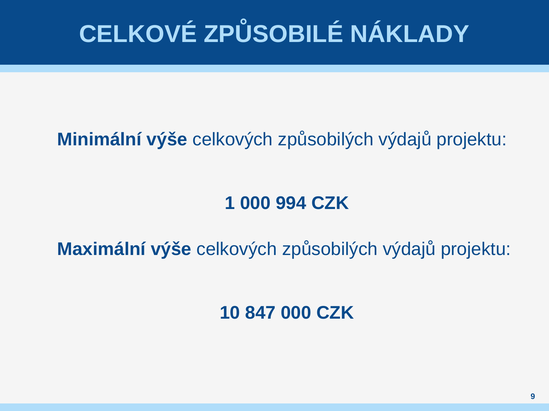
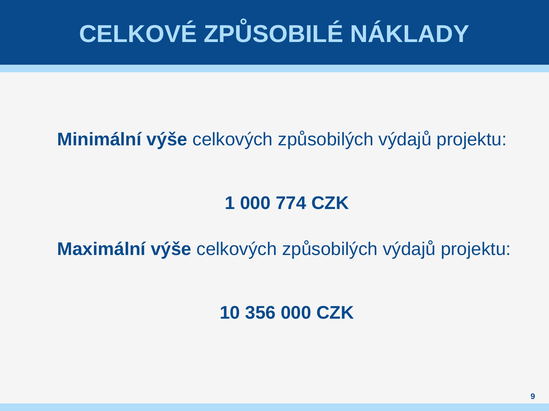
994: 994 -> 774
847: 847 -> 356
